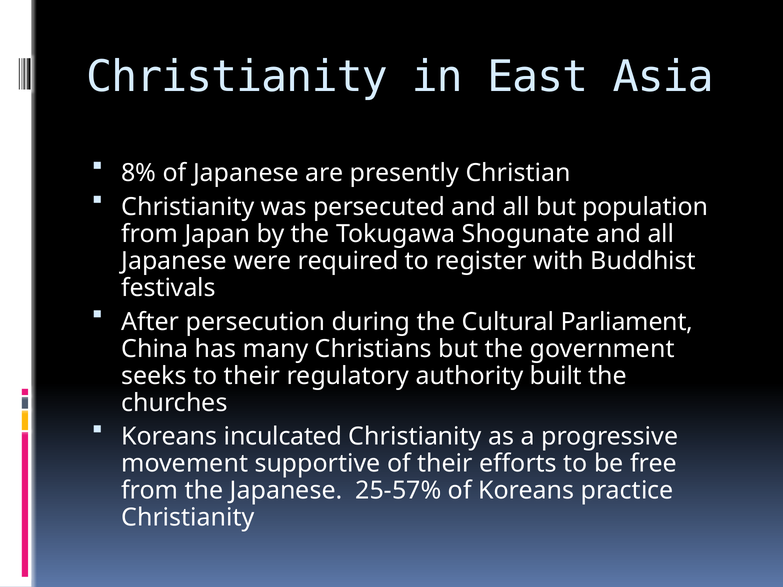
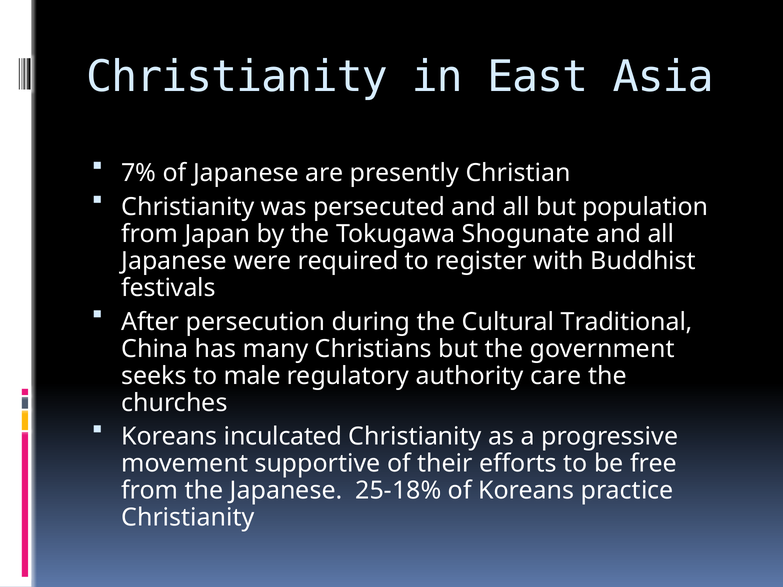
8%: 8% -> 7%
Parliament: Parliament -> Traditional
to their: their -> male
built: built -> care
25-57%: 25-57% -> 25-18%
